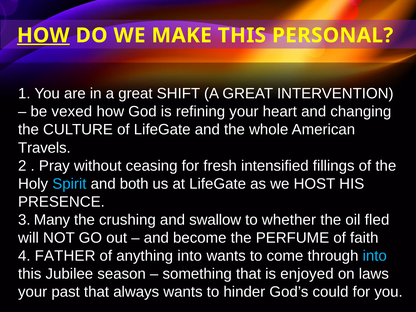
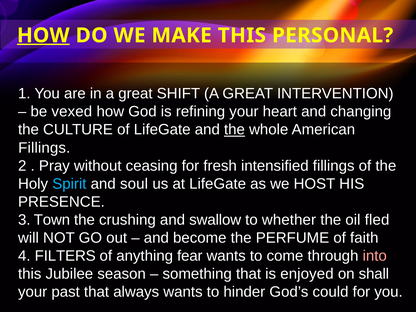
the at (234, 130) underline: none -> present
Travels at (44, 148): Travels -> Fillings
both: both -> soul
Many: Many -> Town
FATHER: FATHER -> FILTERS
anything into: into -> fear
into at (375, 256) colour: light blue -> pink
laws: laws -> shall
